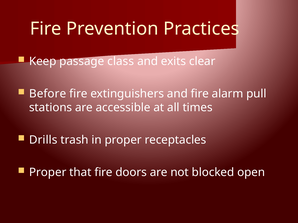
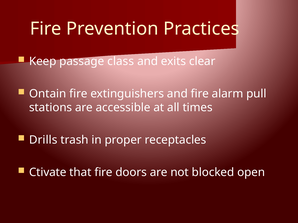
Before: Before -> Ontain
Proper at (48, 173): Proper -> Ctivate
